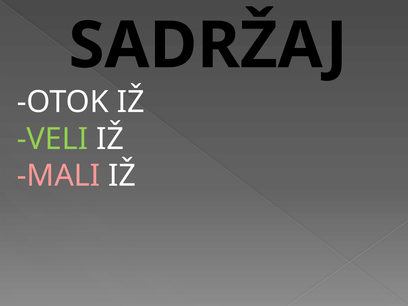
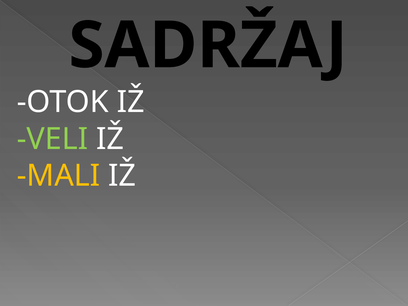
MALI colour: pink -> yellow
